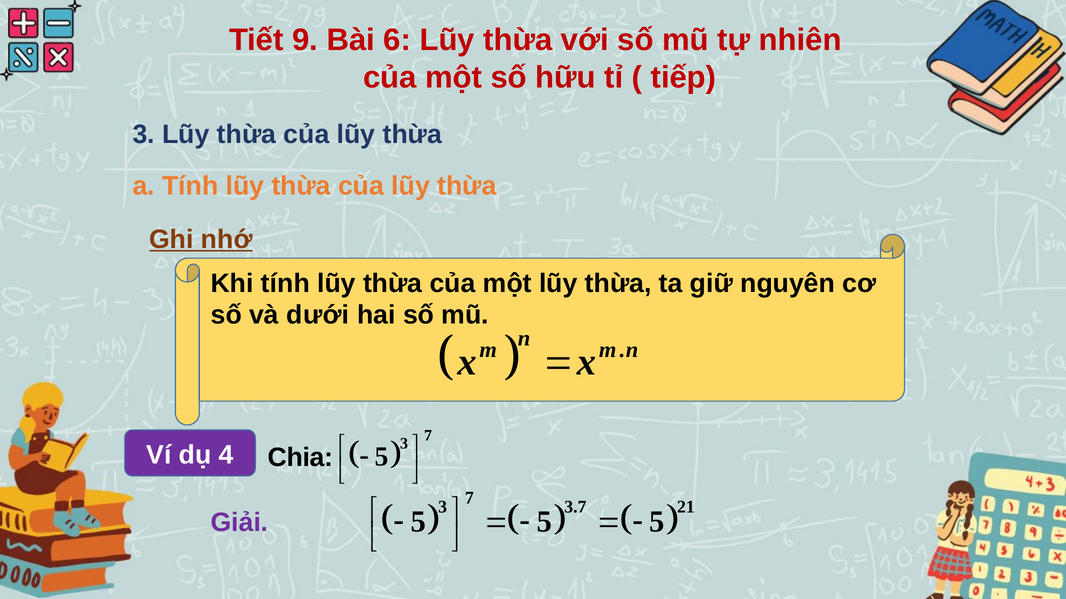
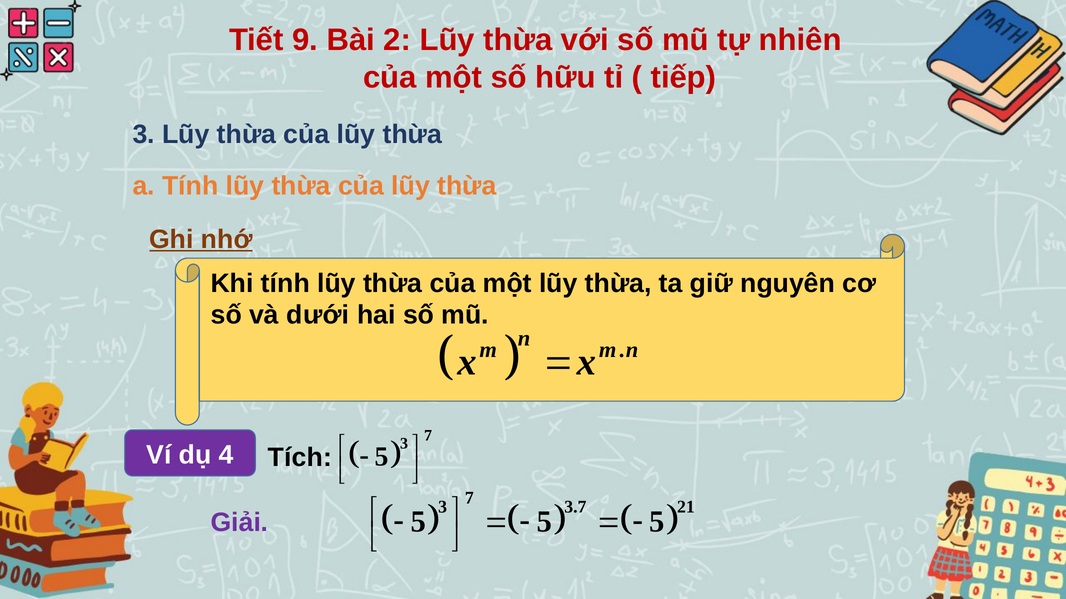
6: 6 -> 2
Chia: Chia -> Tích
